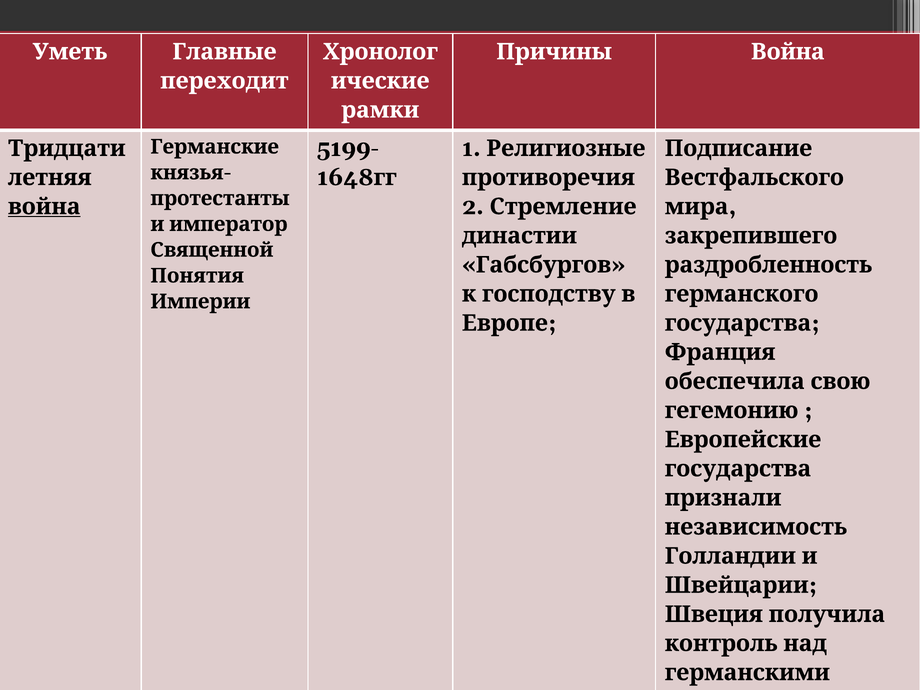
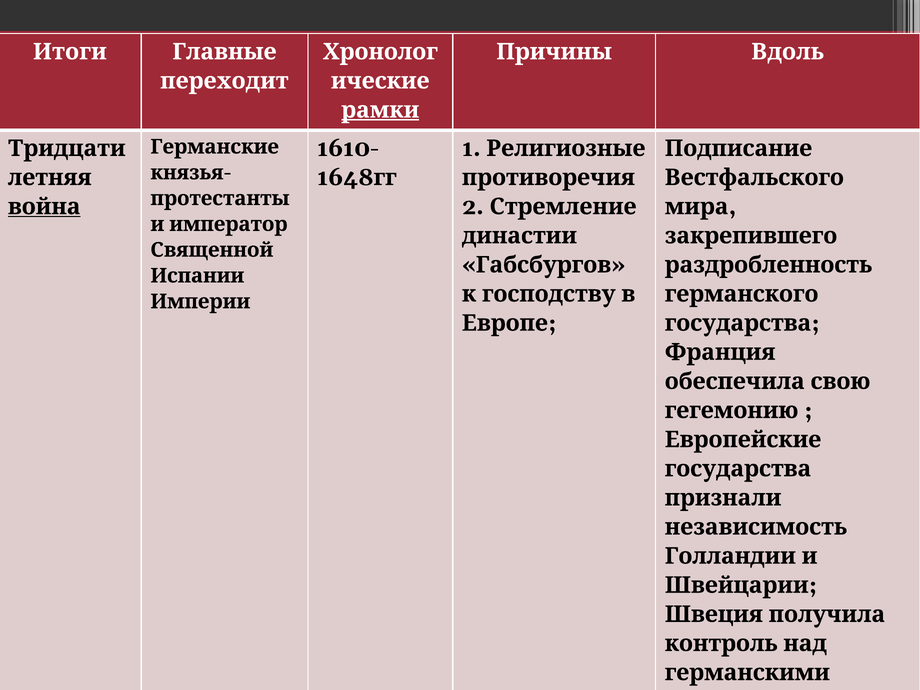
Уметь: Уметь -> Итоги
Причины Война: Война -> Вдоль
рамки underline: none -> present
5199-: 5199- -> 1610-
Понятия: Понятия -> Испании
